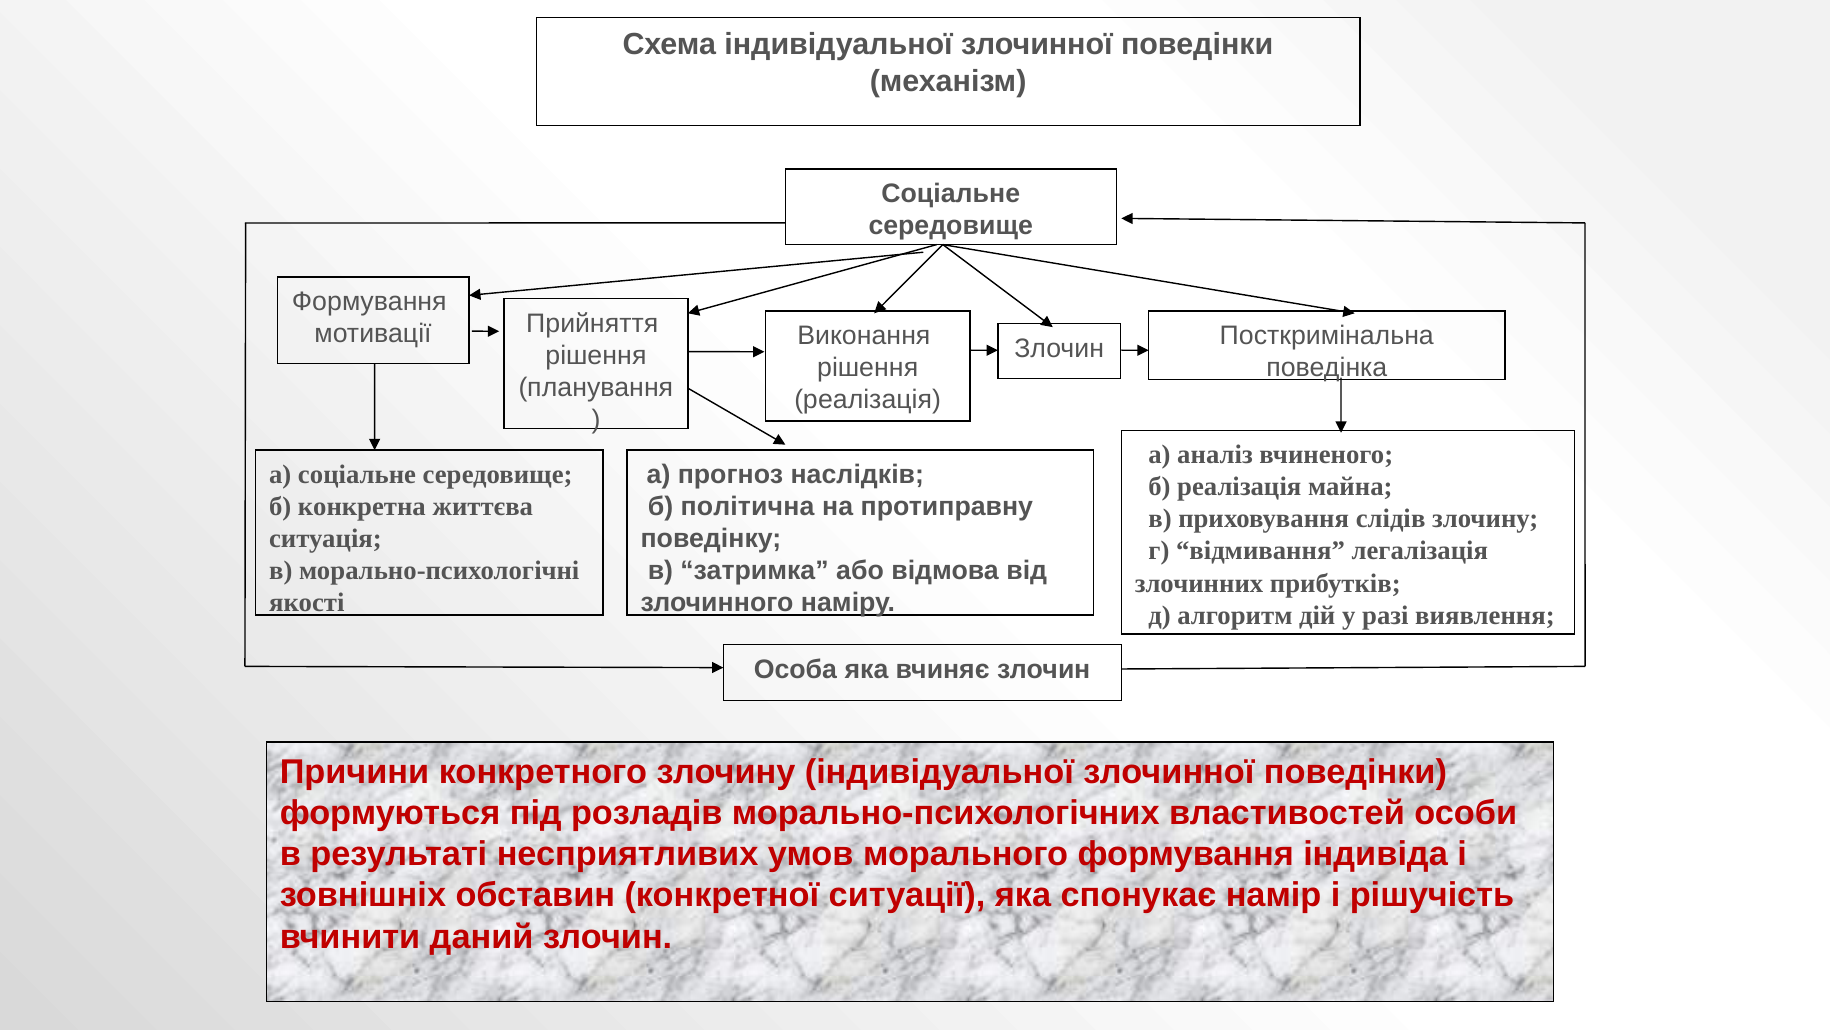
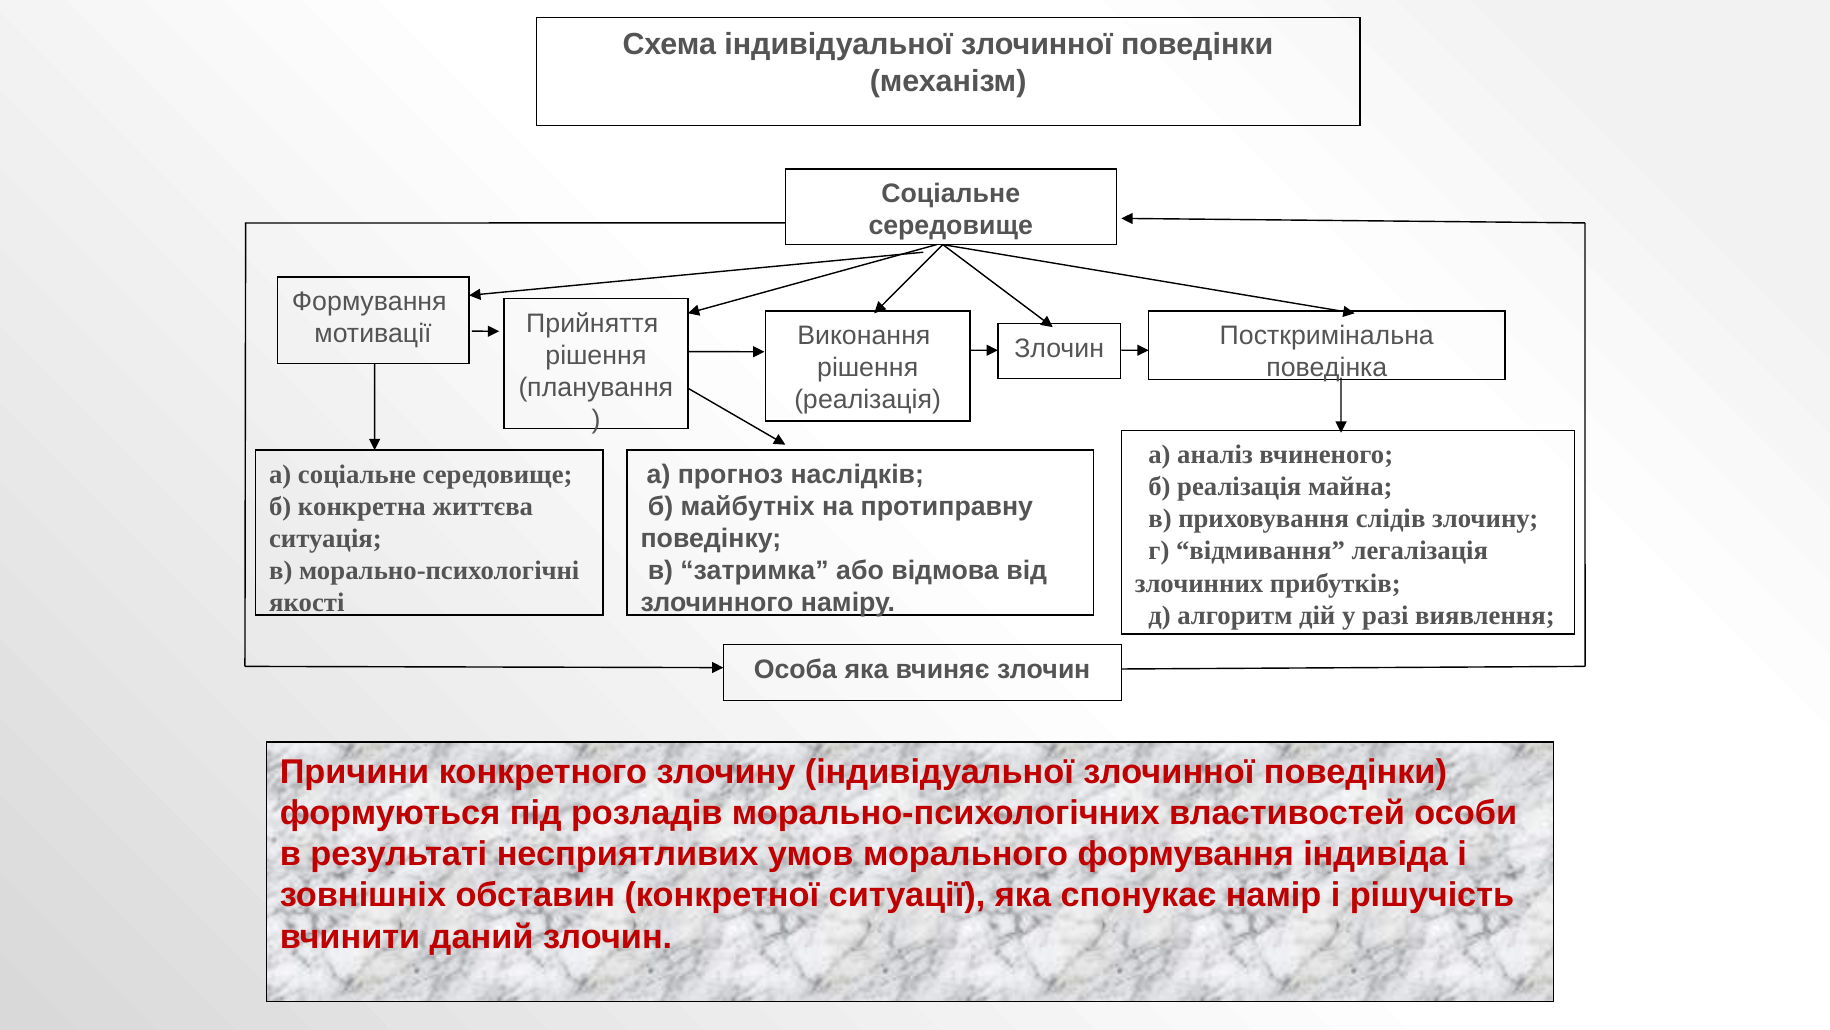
політична: політична -> майбутніх
